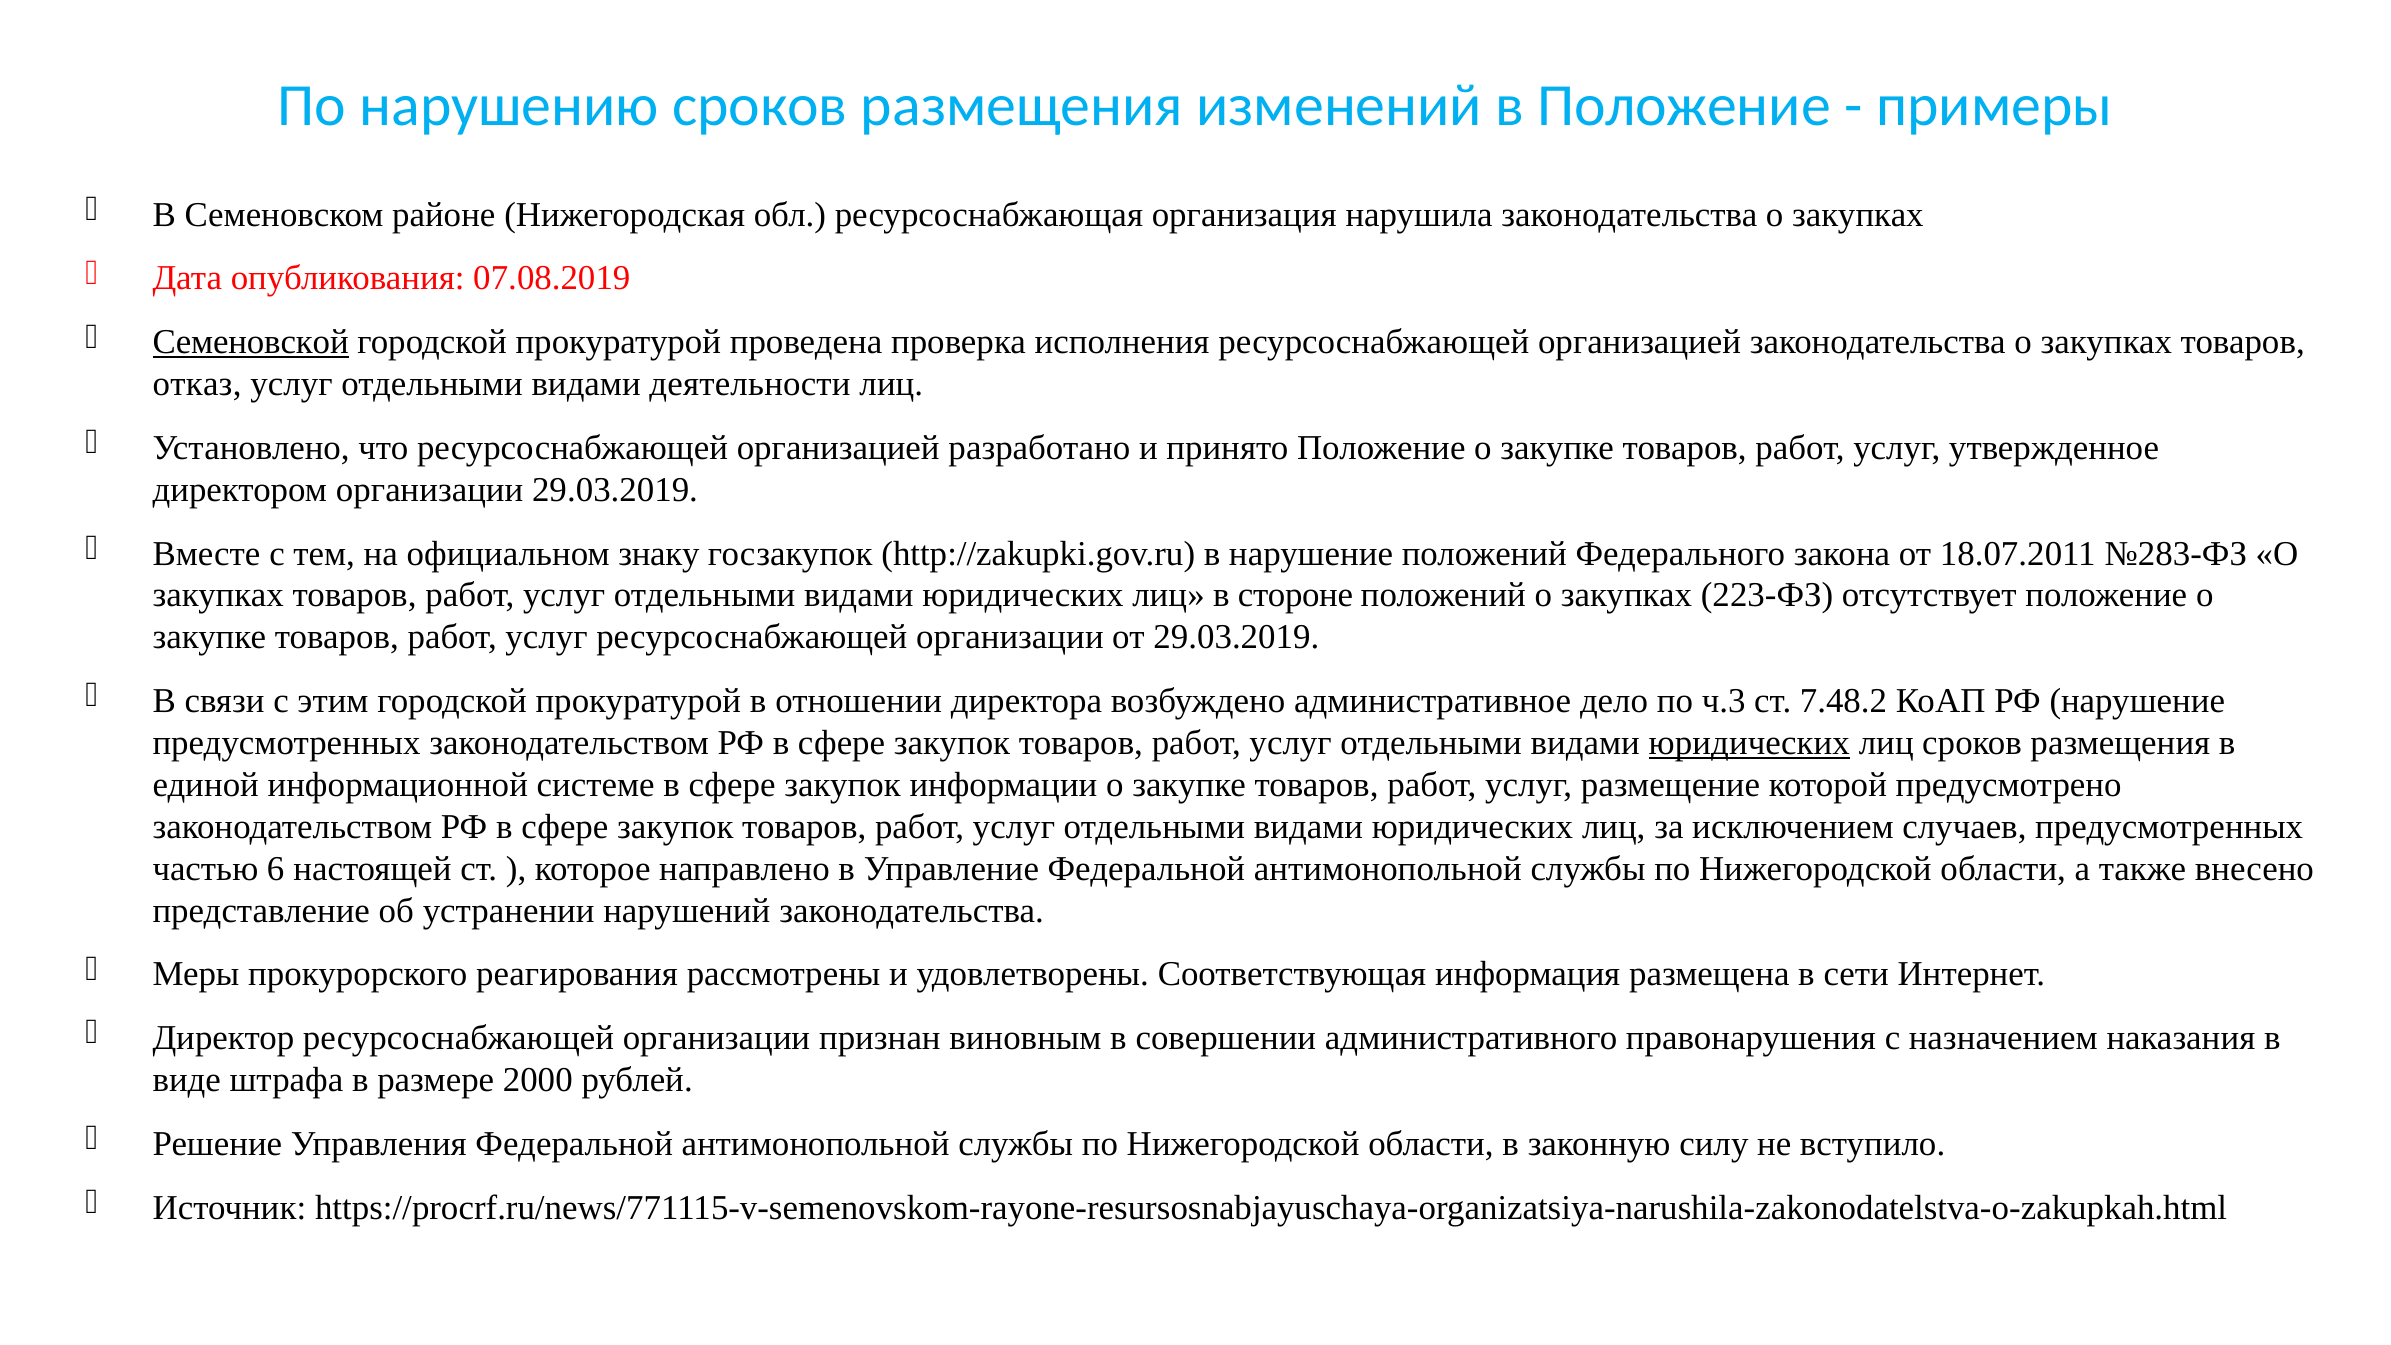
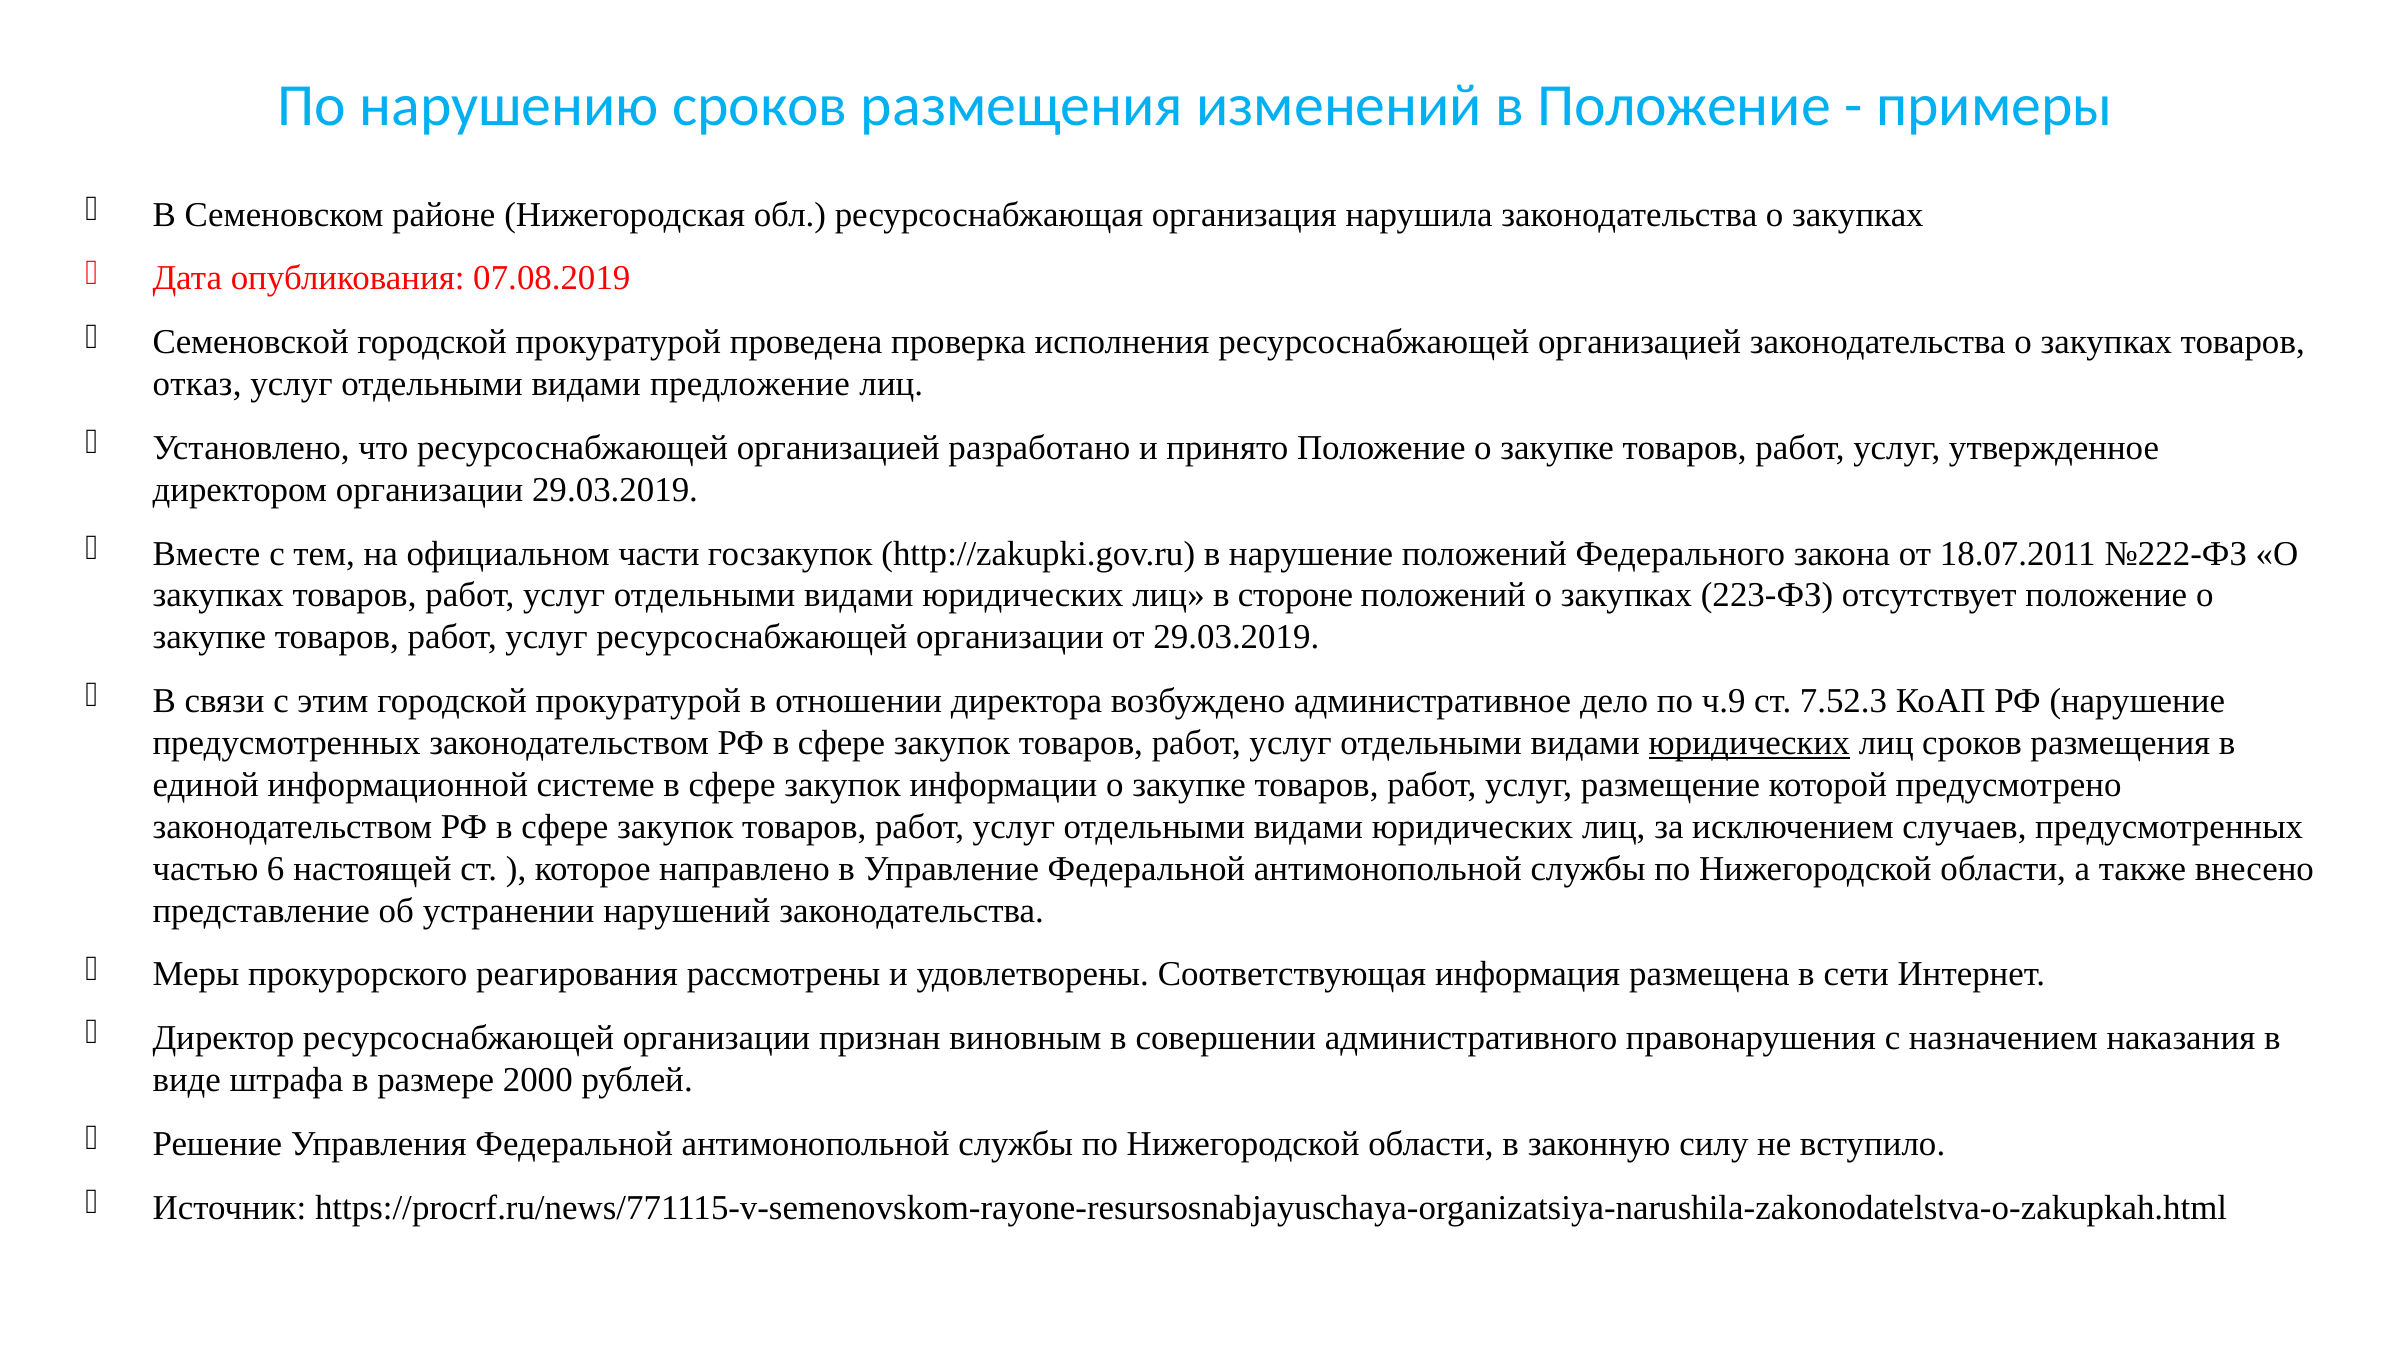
Семеновской underline: present -> none
деятельности: деятельности -> предложение
знаку: знаку -> части
№283-ФЗ: №283-ФЗ -> №222-ФЗ
ч.3: ч.3 -> ч.9
7.48.2: 7.48.2 -> 7.52.3
